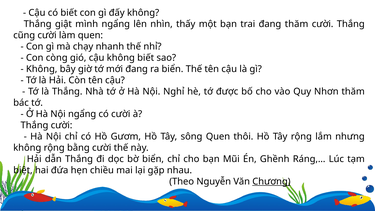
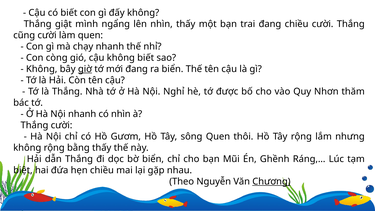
đang thăm: thăm -> chiều
giờ underline: none -> present
Nội ngẩng: ngẩng -> nhanh
có cười: cười -> nhìn
bằng cười: cười -> thấy
